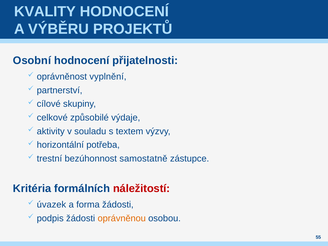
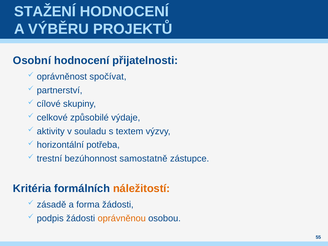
KVALITY: KVALITY -> STAŽENÍ
vyplnění: vyplnění -> spočívat
náležitostí colour: red -> orange
úvazek: úvazek -> zásadě
